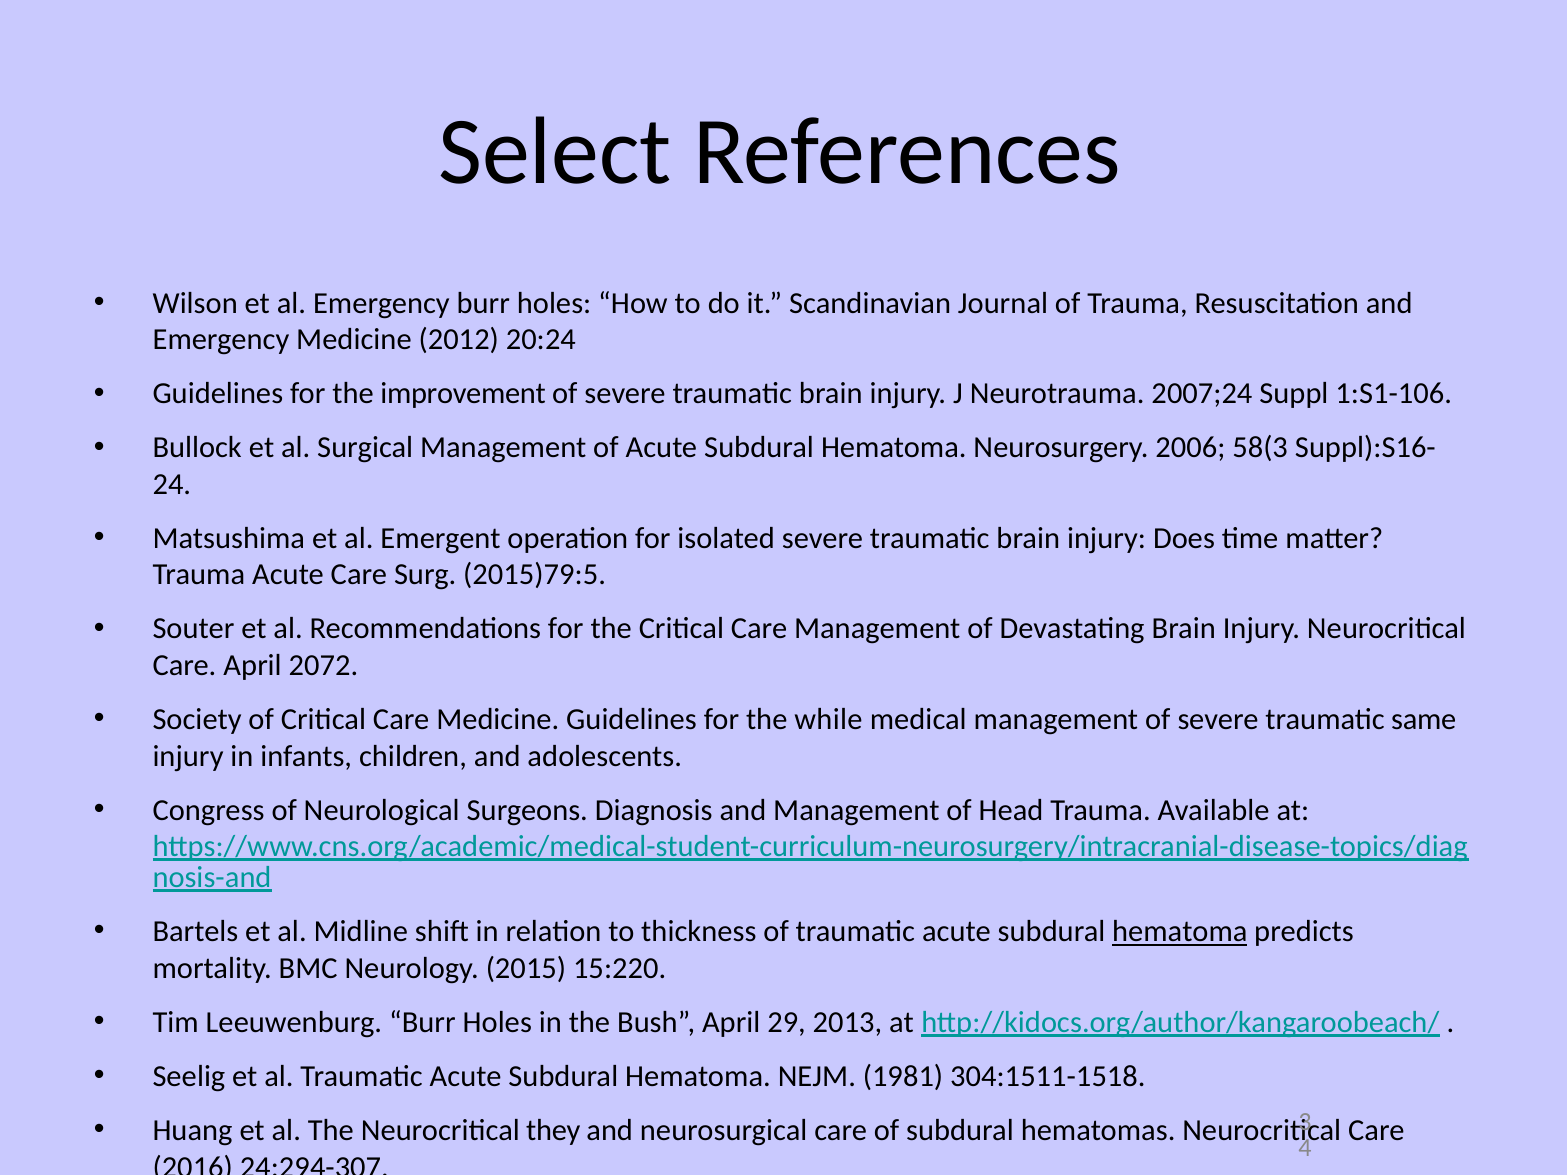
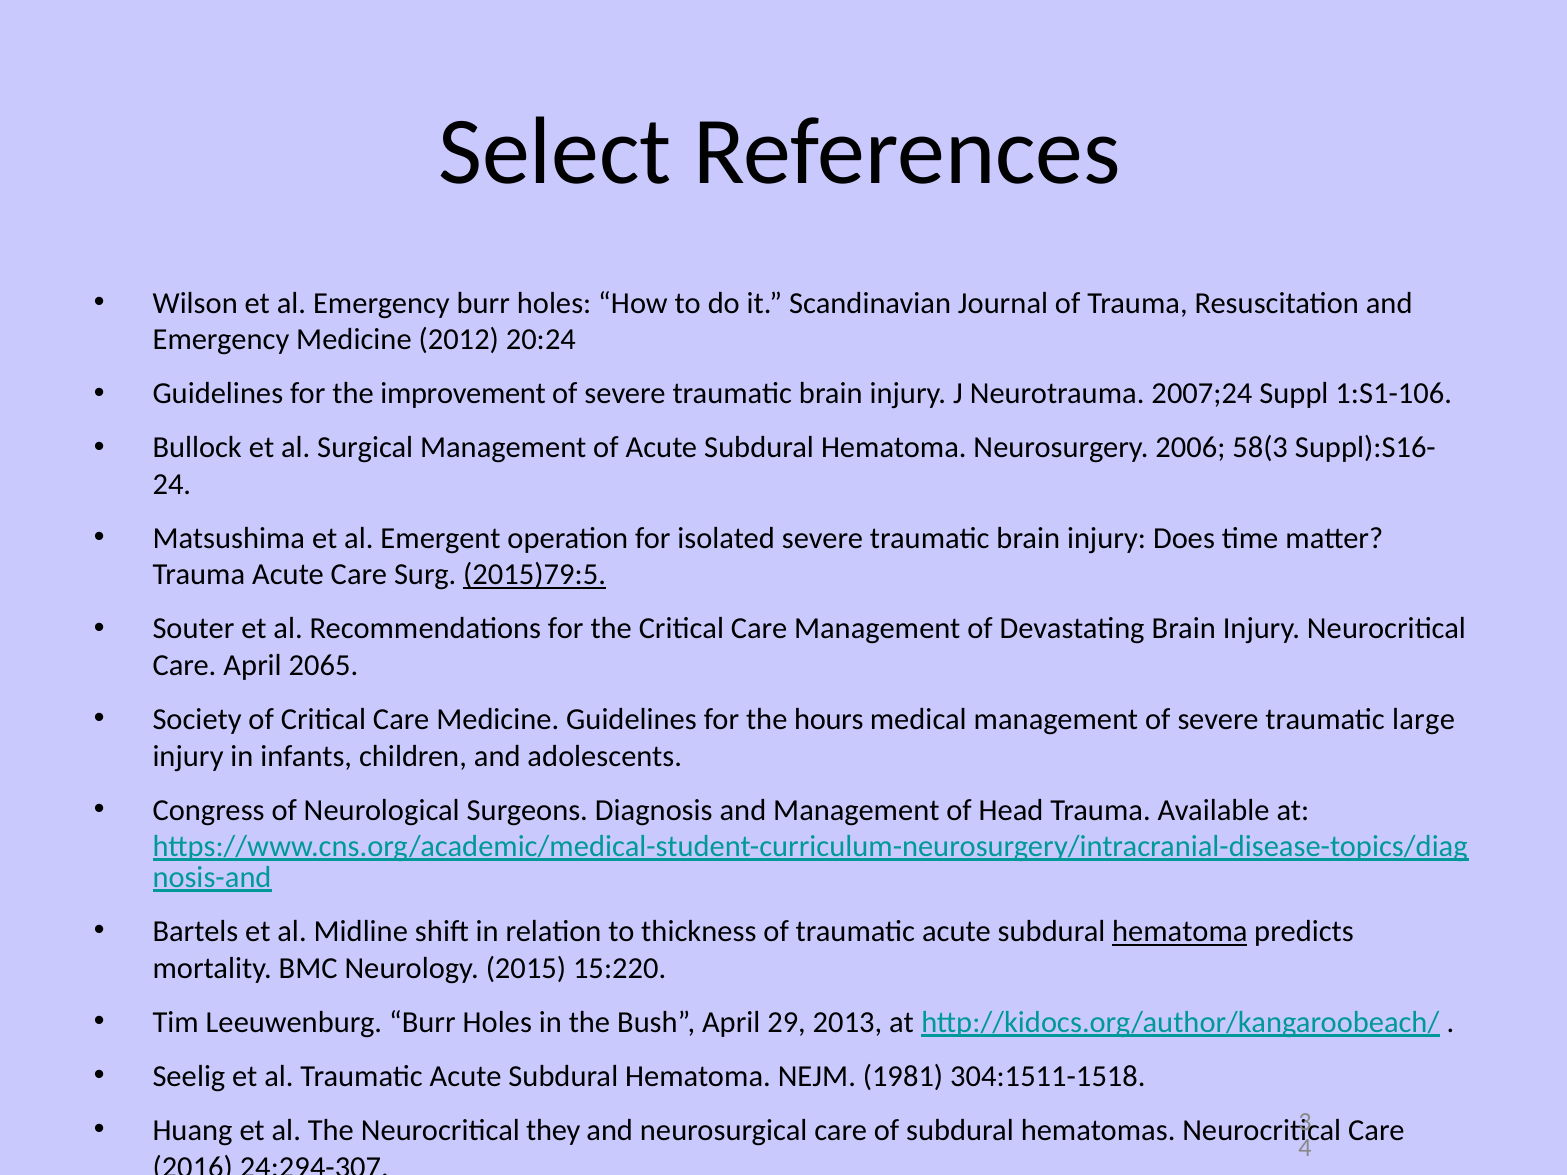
2015)79:5 underline: none -> present
2072: 2072 -> 2065
while: while -> hours
same: same -> large
